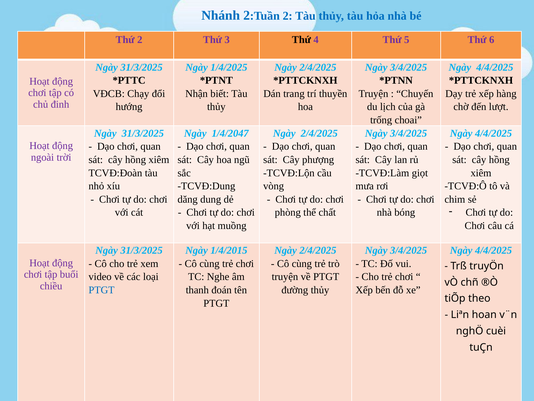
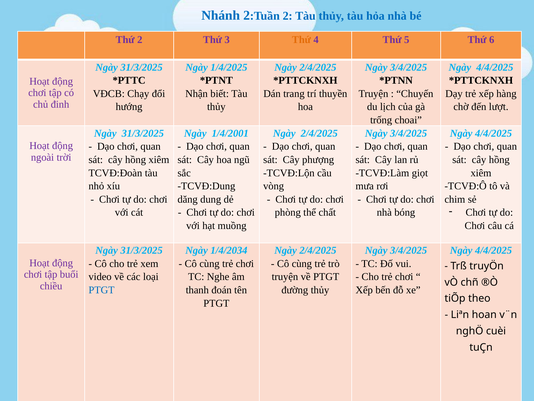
Thứ at (301, 40) colour: black -> orange
1/4/2047: 1/4/2047 -> 1/4/2001
1/4/2015: 1/4/2015 -> 1/4/2034
